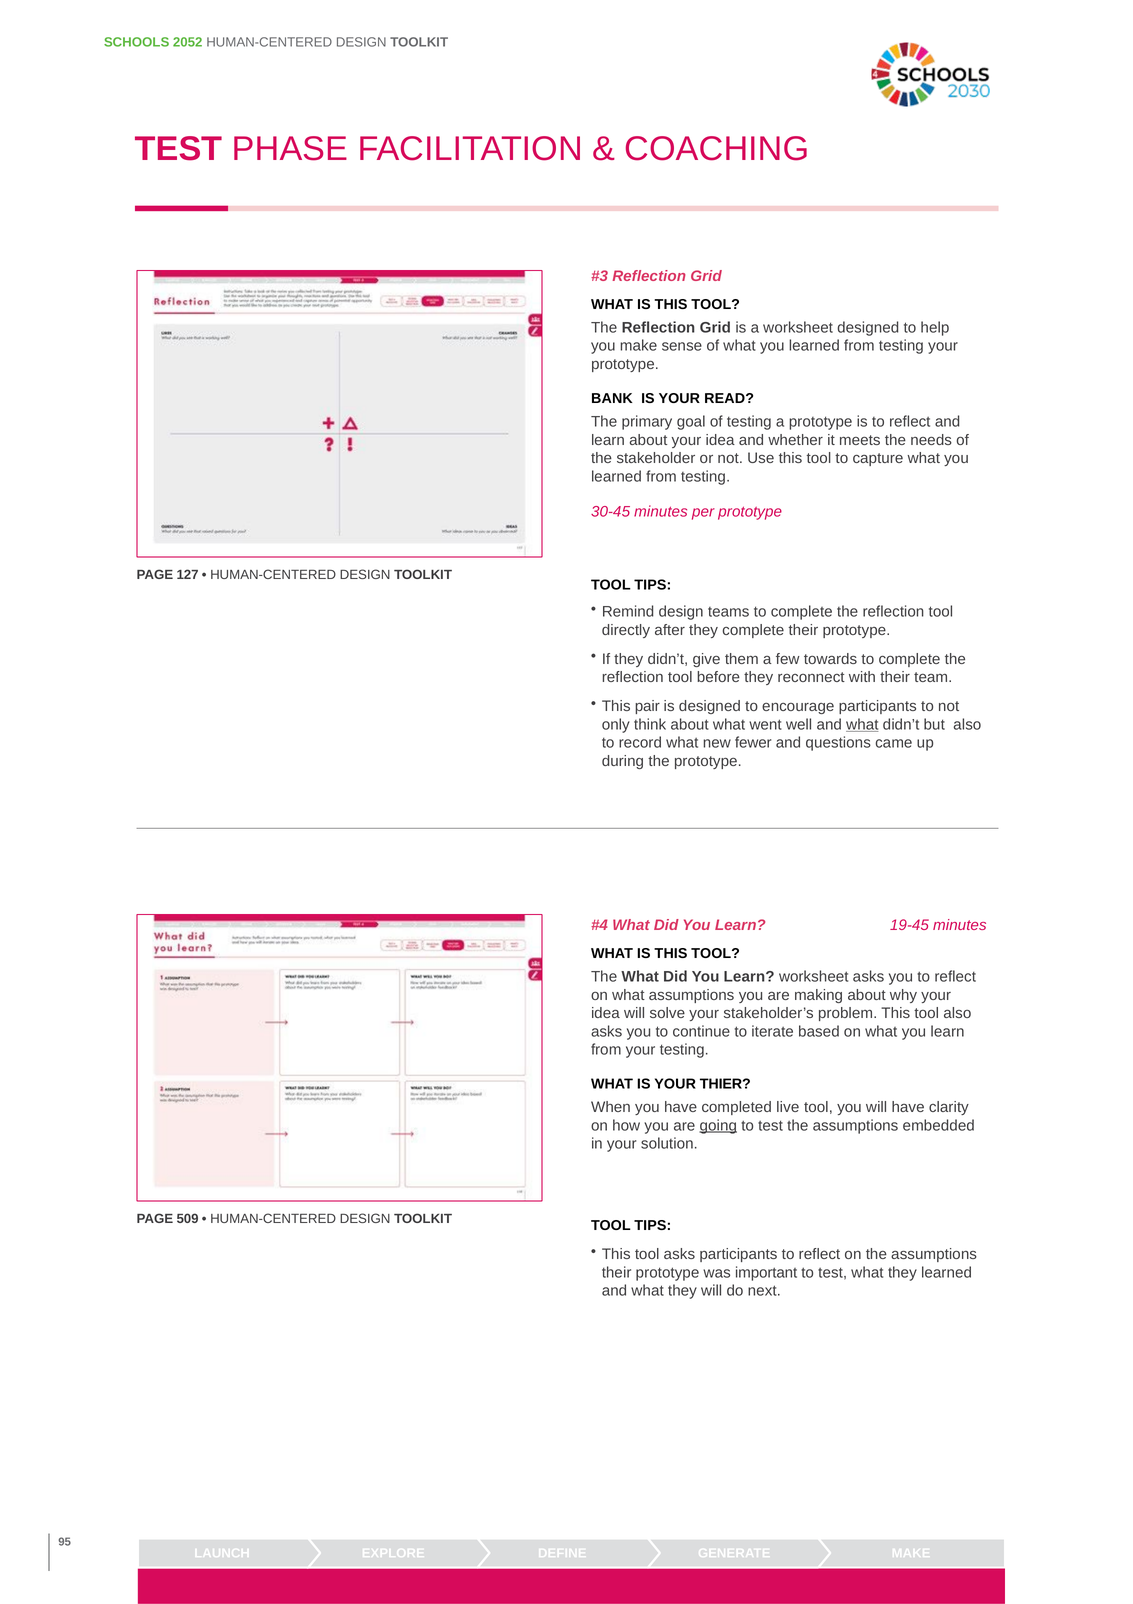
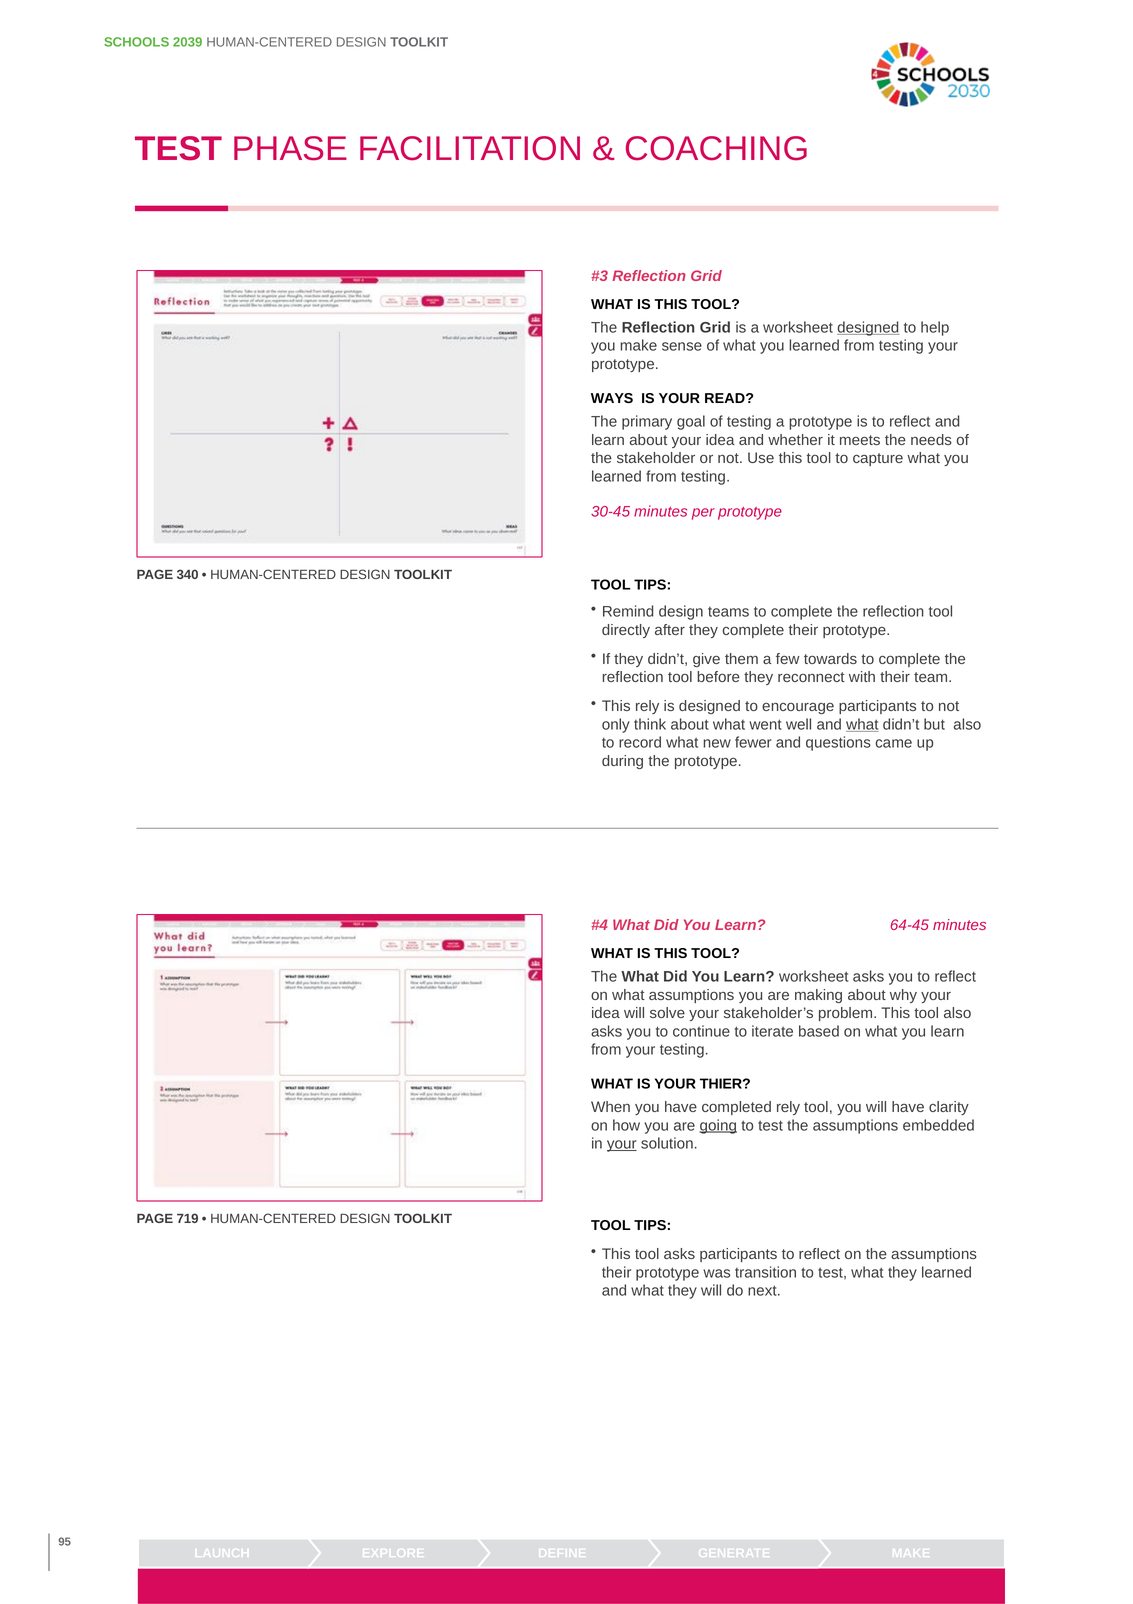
2052: 2052 -> 2039
designed at (868, 328) underline: none -> present
BANK: BANK -> WAYS
127: 127 -> 340
This pair: pair -> rely
19-45: 19-45 -> 64-45
completed live: live -> rely
your at (622, 1143) underline: none -> present
509: 509 -> 719
important: important -> transition
